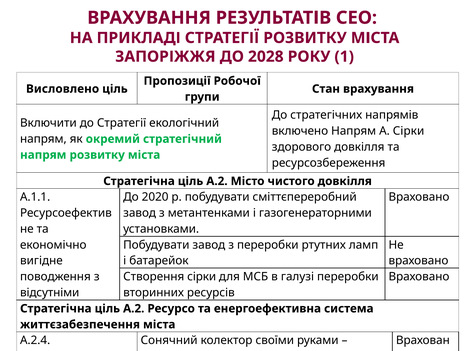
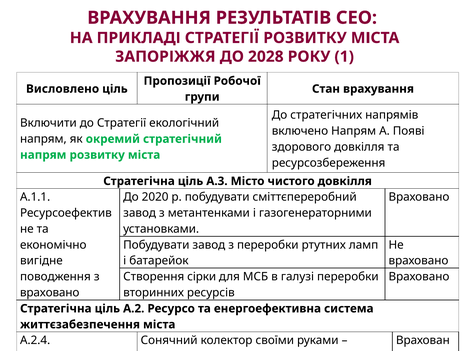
А Сірки: Сірки -> Появі
А.2 at (217, 181): А.2 -> А.3
відсутніми at (50, 293): відсутніми -> враховано
